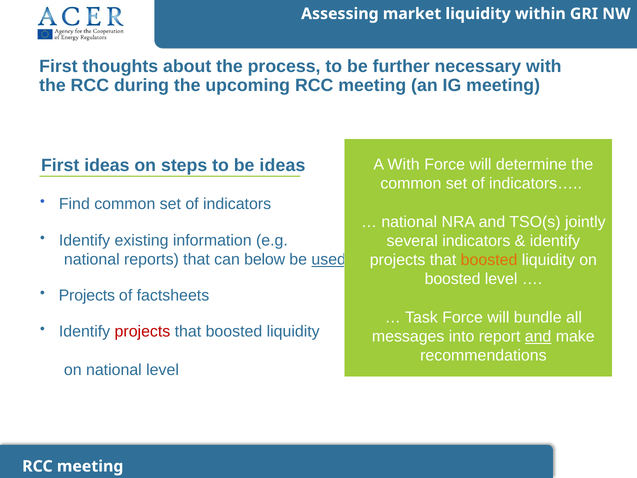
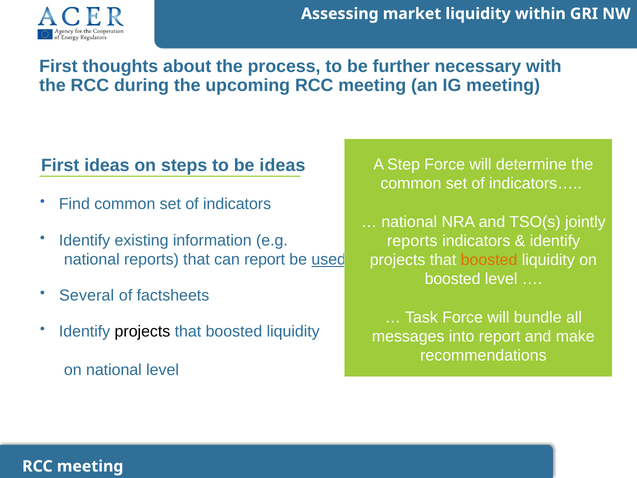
A With: With -> Step
several at (412, 241): several -> reports
can below: below -> report
Projects at (87, 295): Projects -> Several
projects at (142, 332) colour: red -> black
and at (538, 336) underline: present -> none
